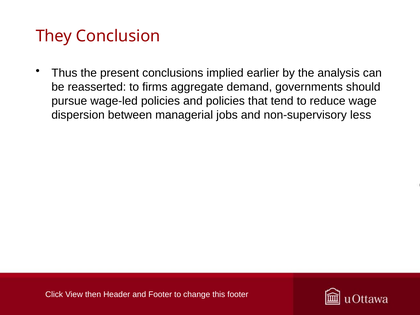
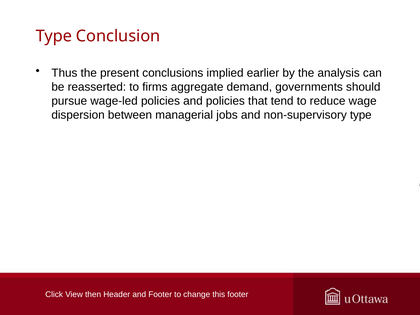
They at (54, 36): They -> Type
non-supervisory less: less -> type
